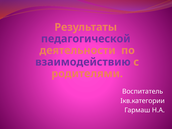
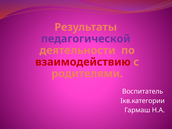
взаимодействию colour: purple -> red
